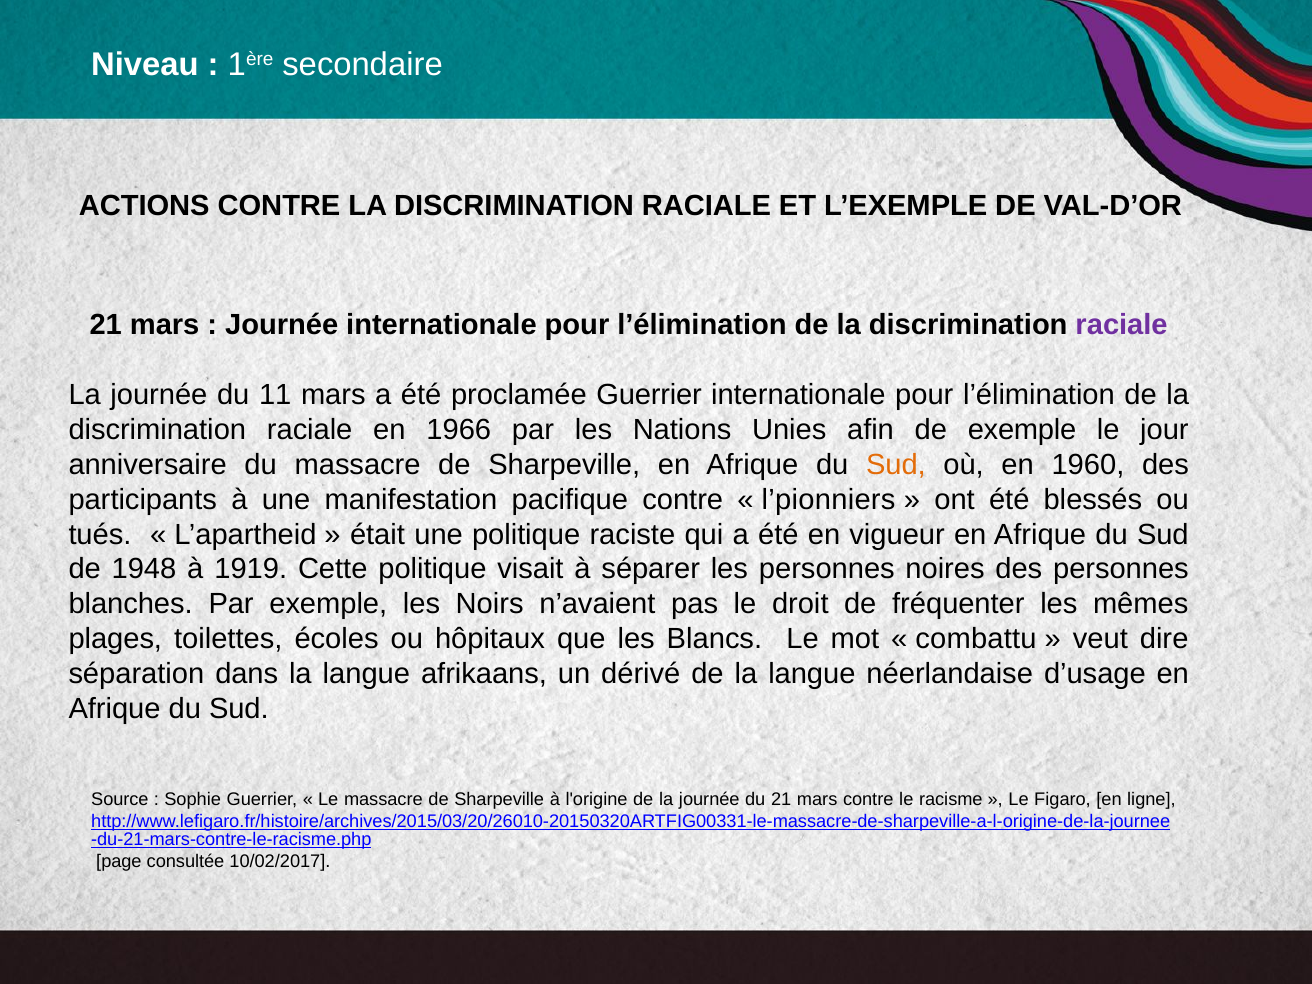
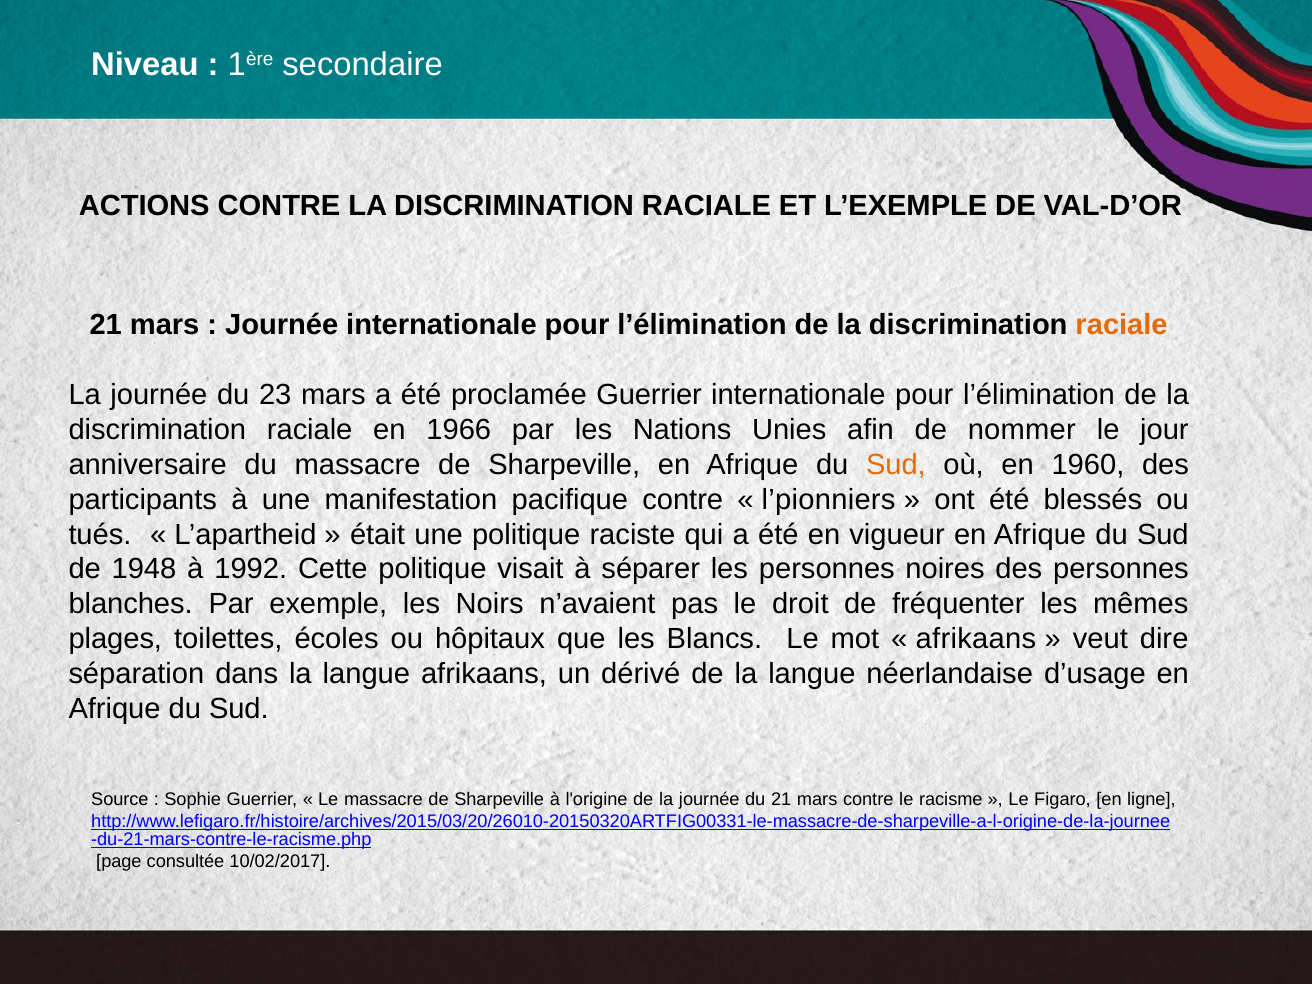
raciale at (1122, 325) colour: purple -> orange
11: 11 -> 23
de exemple: exemple -> nommer
1919: 1919 -> 1992
combattu at (976, 639): combattu -> afrikaans
